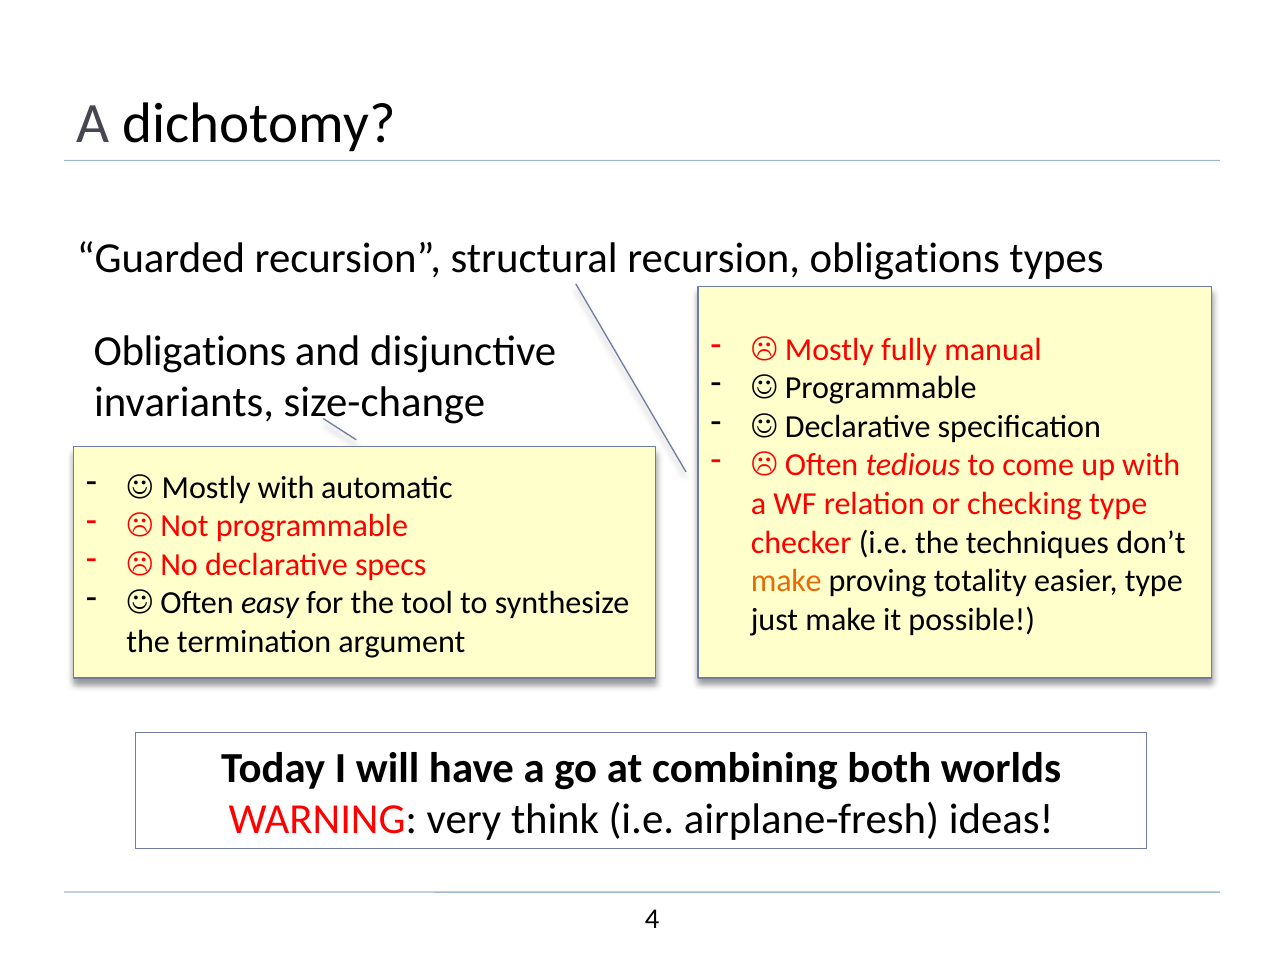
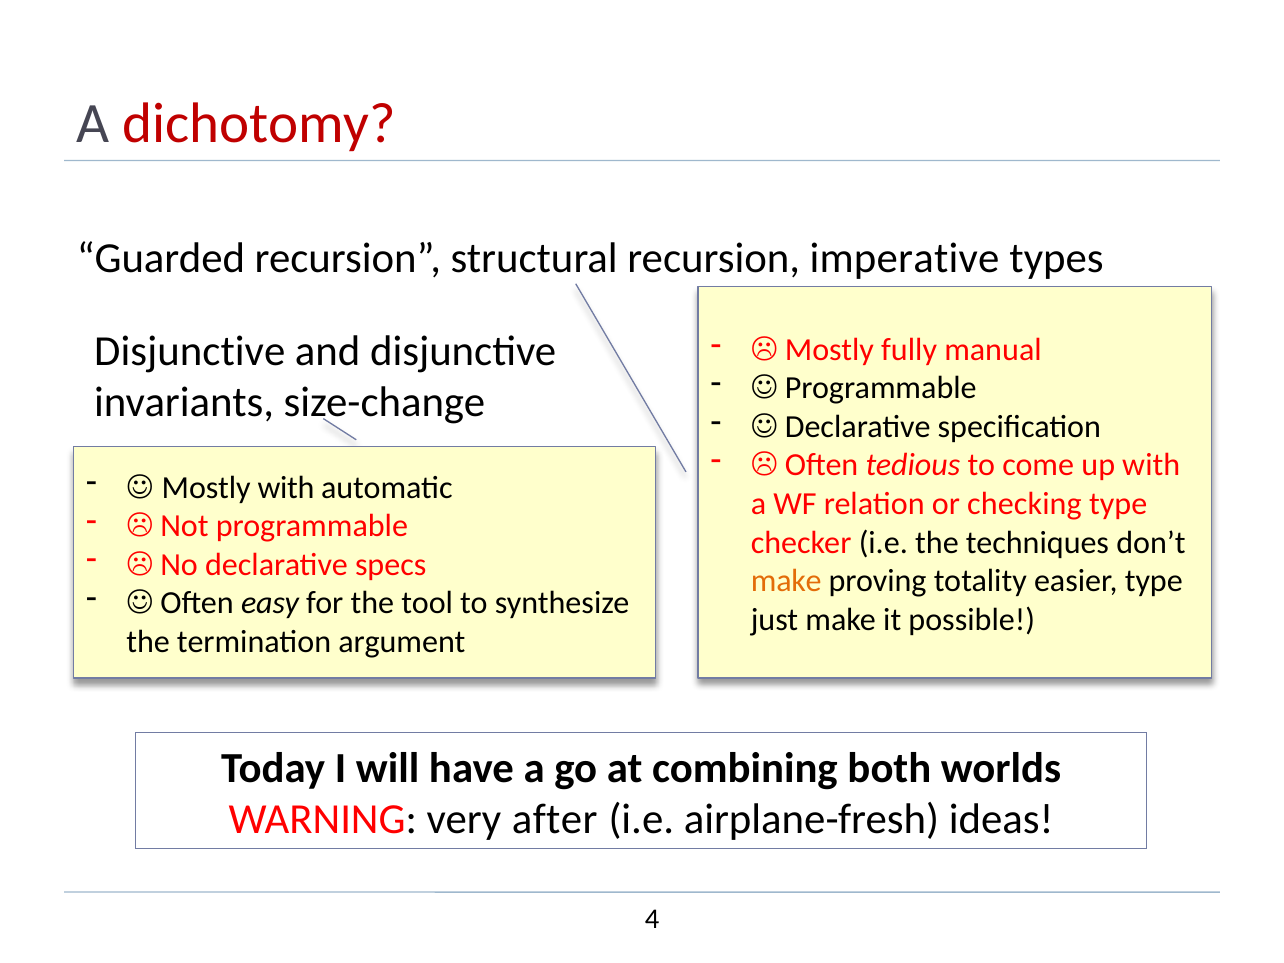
dichotomy colour: black -> red
recursion obligations: obligations -> imperative
Obligations at (190, 351): Obligations -> Disjunctive
think: think -> after
